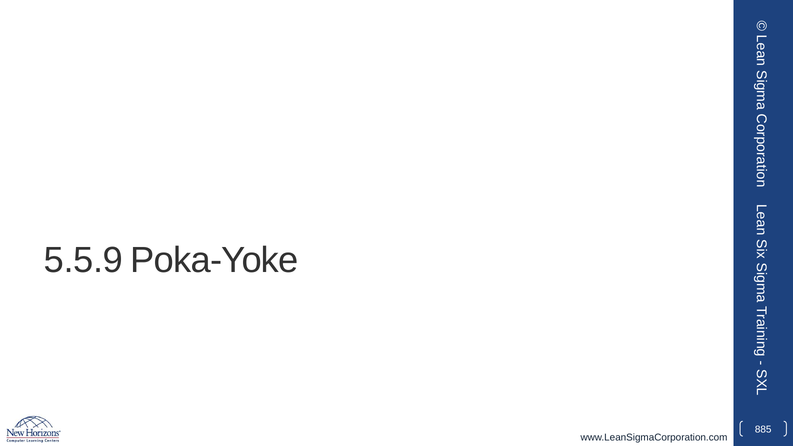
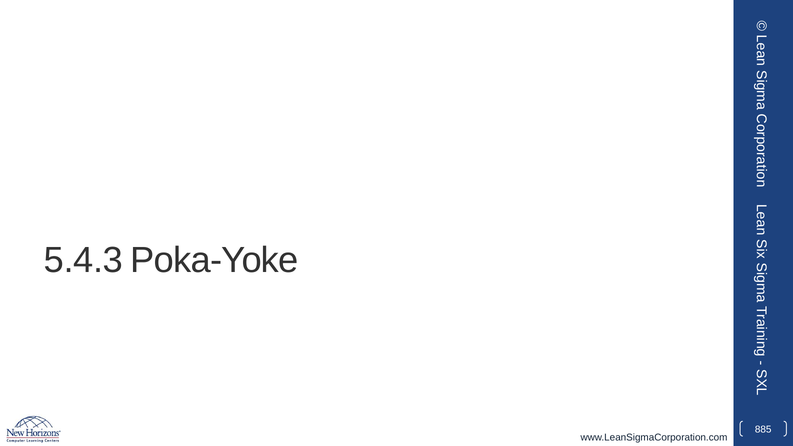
5.5.9: 5.5.9 -> 5.4.3
